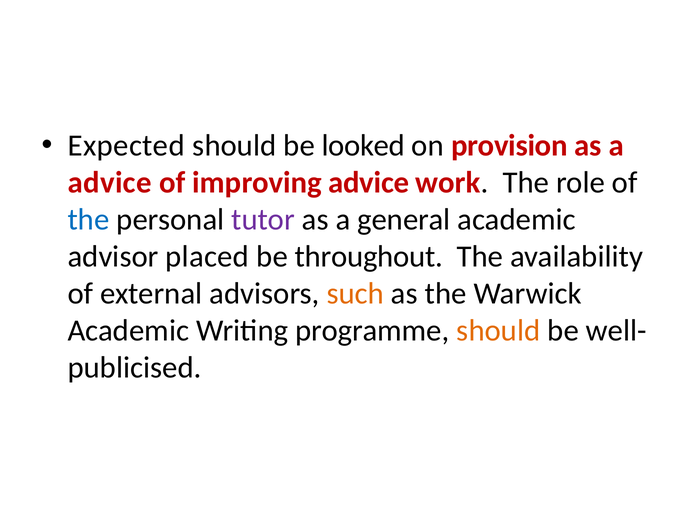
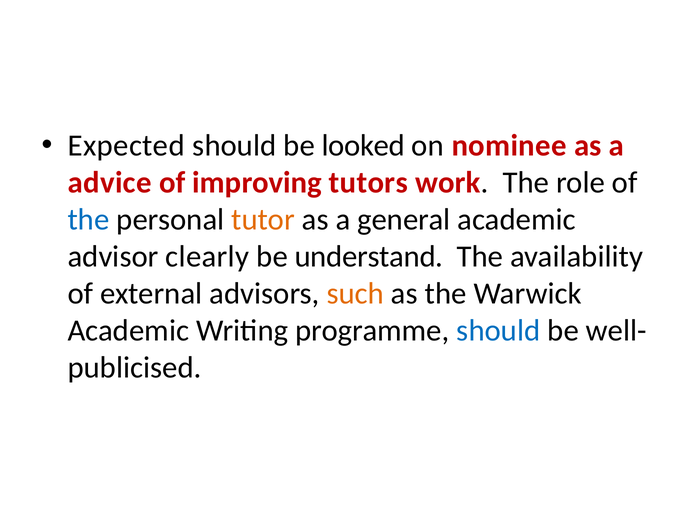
provision: provision -> nominee
improving advice: advice -> tutors
tutor colour: purple -> orange
placed: placed -> clearly
throughout: throughout -> understand
should at (498, 330) colour: orange -> blue
